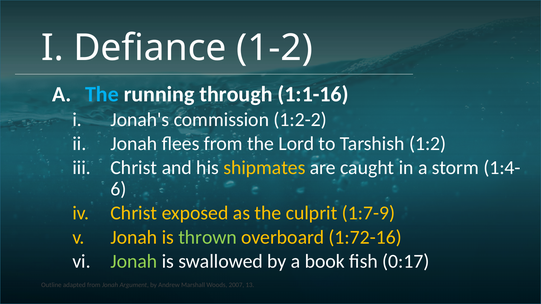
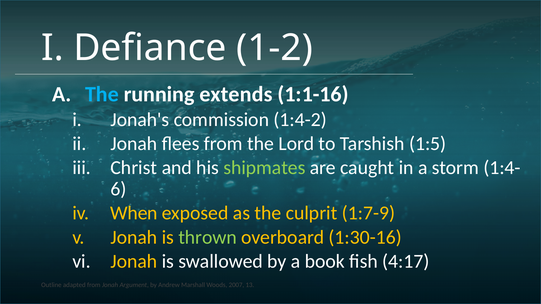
through: through -> extends
1:2-2: 1:2-2 -> 1:4-2
1:2: 1:2 -> 1:5
shipmates colour: yellow -> light green
Christ at (134, 213): Christ -> When
1:72-16: 1:72-16 -> 1:30-16
Jonah at (134, 262) colour: light green -> yellow
0:17: 0:17 -> 4:17
